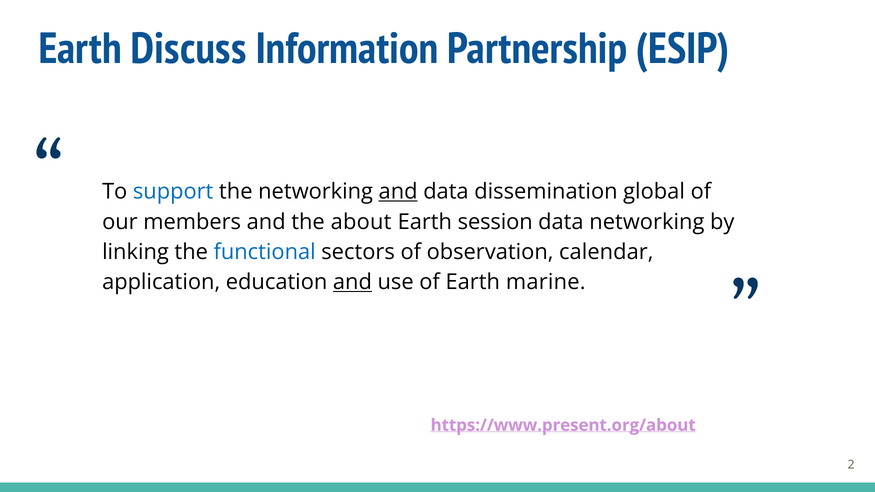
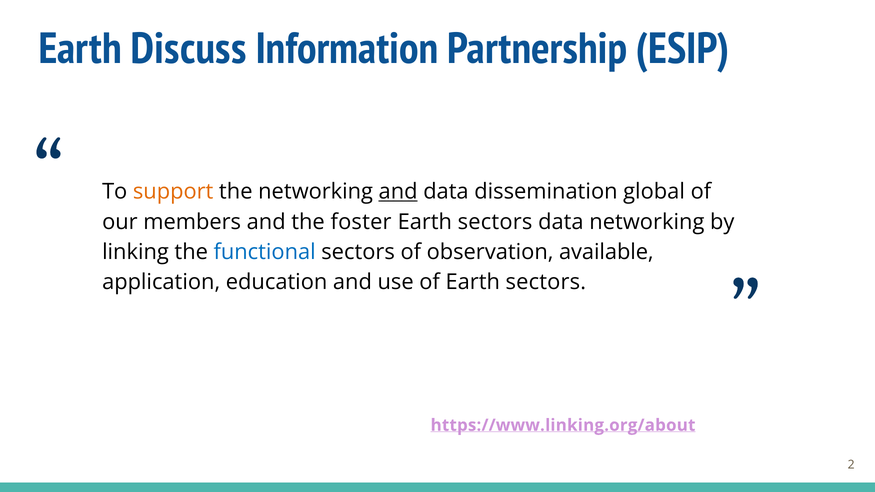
support colour: blue -> orange
about: about -> foster
session at (495, 222): session -> sectors
calendar: calendar -> available
and at (352, 282) underline: present -> none
of Earth marine: marine -> sectors
https://www.present.org/about: https://www.present.org/about -> https://www.linking.org/about
